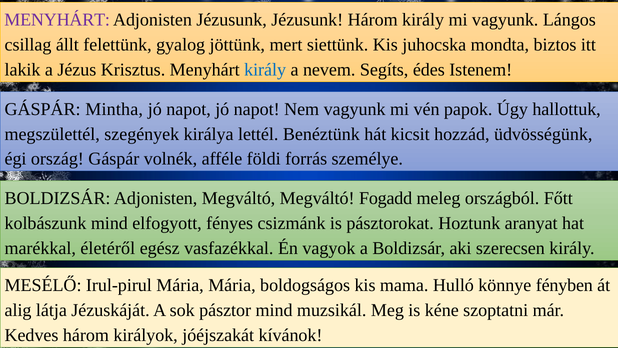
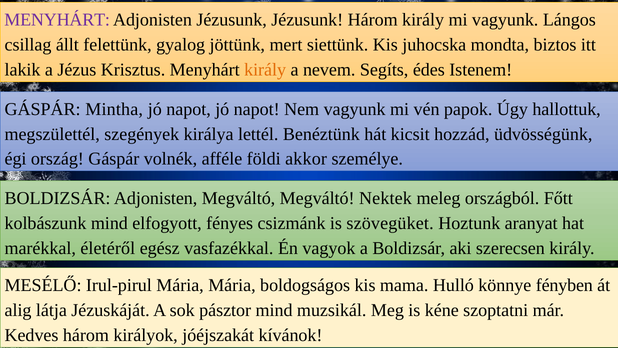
király at (265, 70) colour: blue -> orange
forrás: forrás -> akkor
Fogadd: Fogadd -> Nektek
pásztorokat: pásztorokat -> szövegüket
